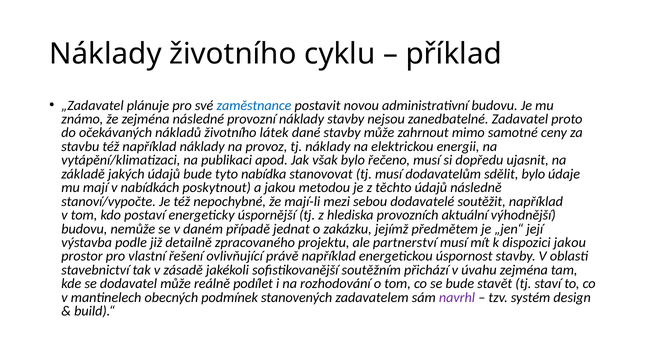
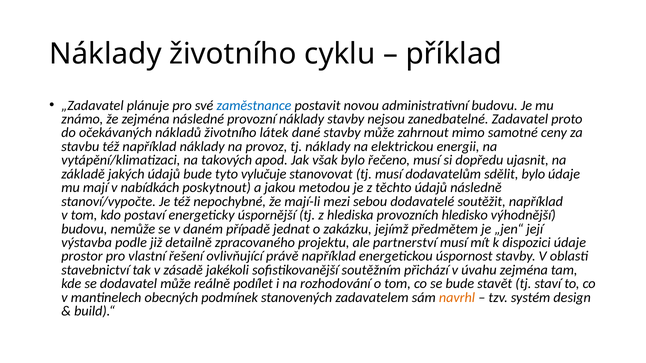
publikaci: publikaci -> takových
nabídka: nabídka -> vylučuje
aktuální: aktuální -> hledisko
dispozici jakou: jakou -> údaje
navrhl colour: purple -> orange
